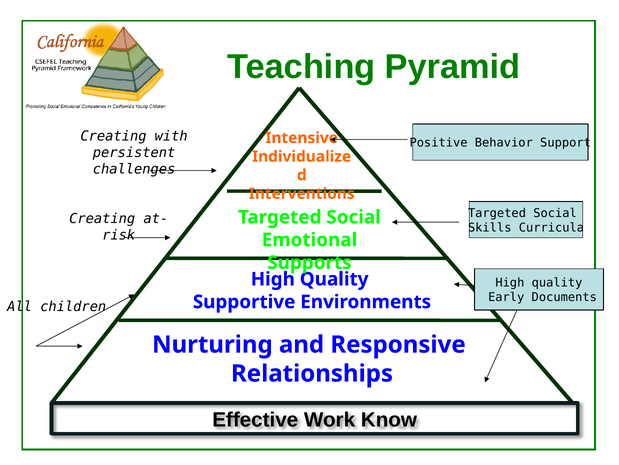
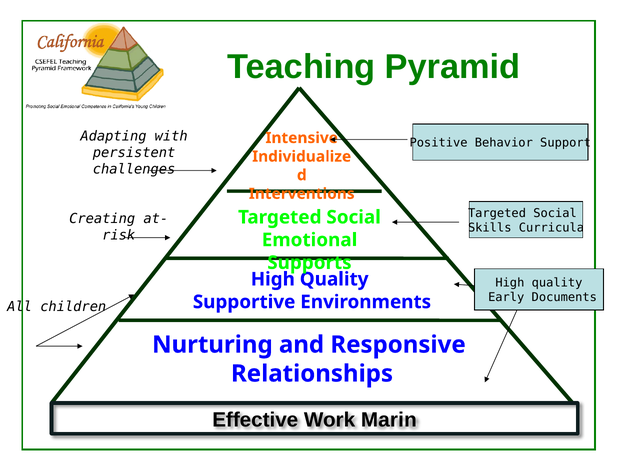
Creating at (114, 136): Creating -> Adapting
Know: Know -> Marin
